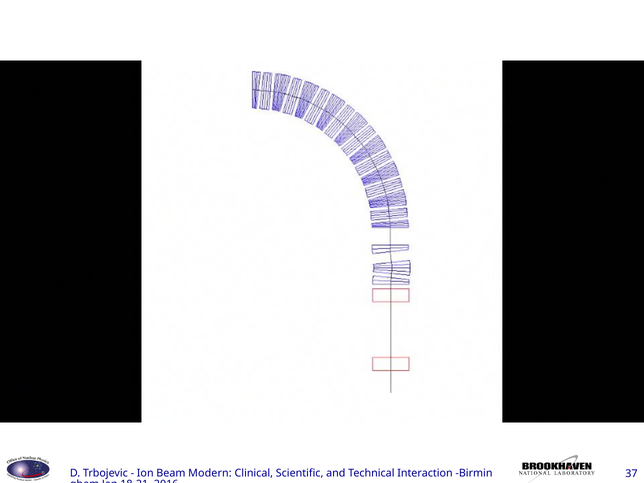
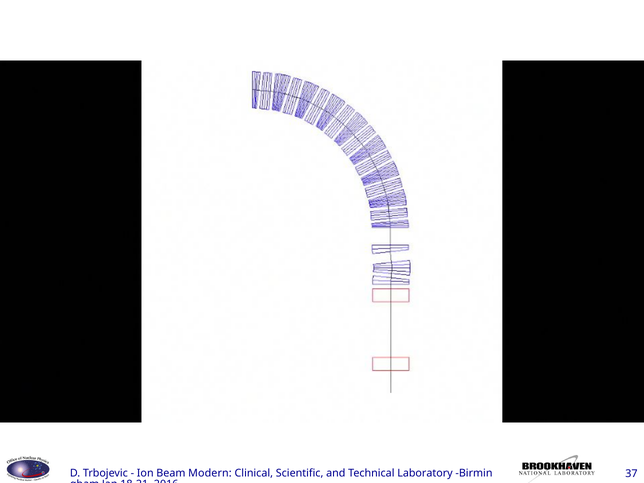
Interaction: Interaction -> Laboratory
